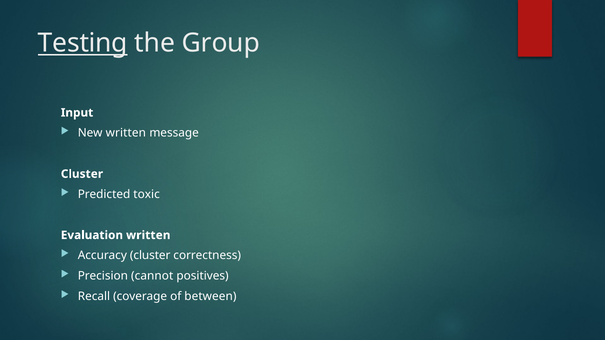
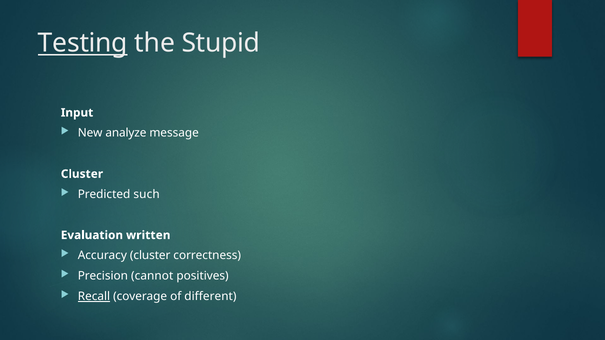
Group: Group -> Stupid
New written: written -> analyze
toxic: toxic -> such
Recall underline: none -> present
between: between -> different
